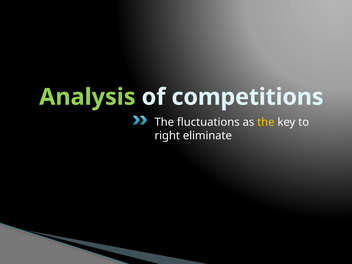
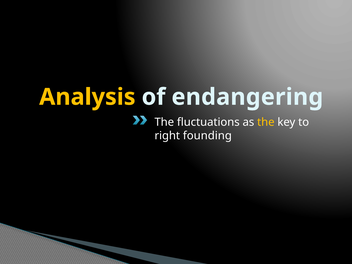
Analysis colour: light green -> yellow
competitions: competitions -> endangering
eliminate: eliminate -> founding
